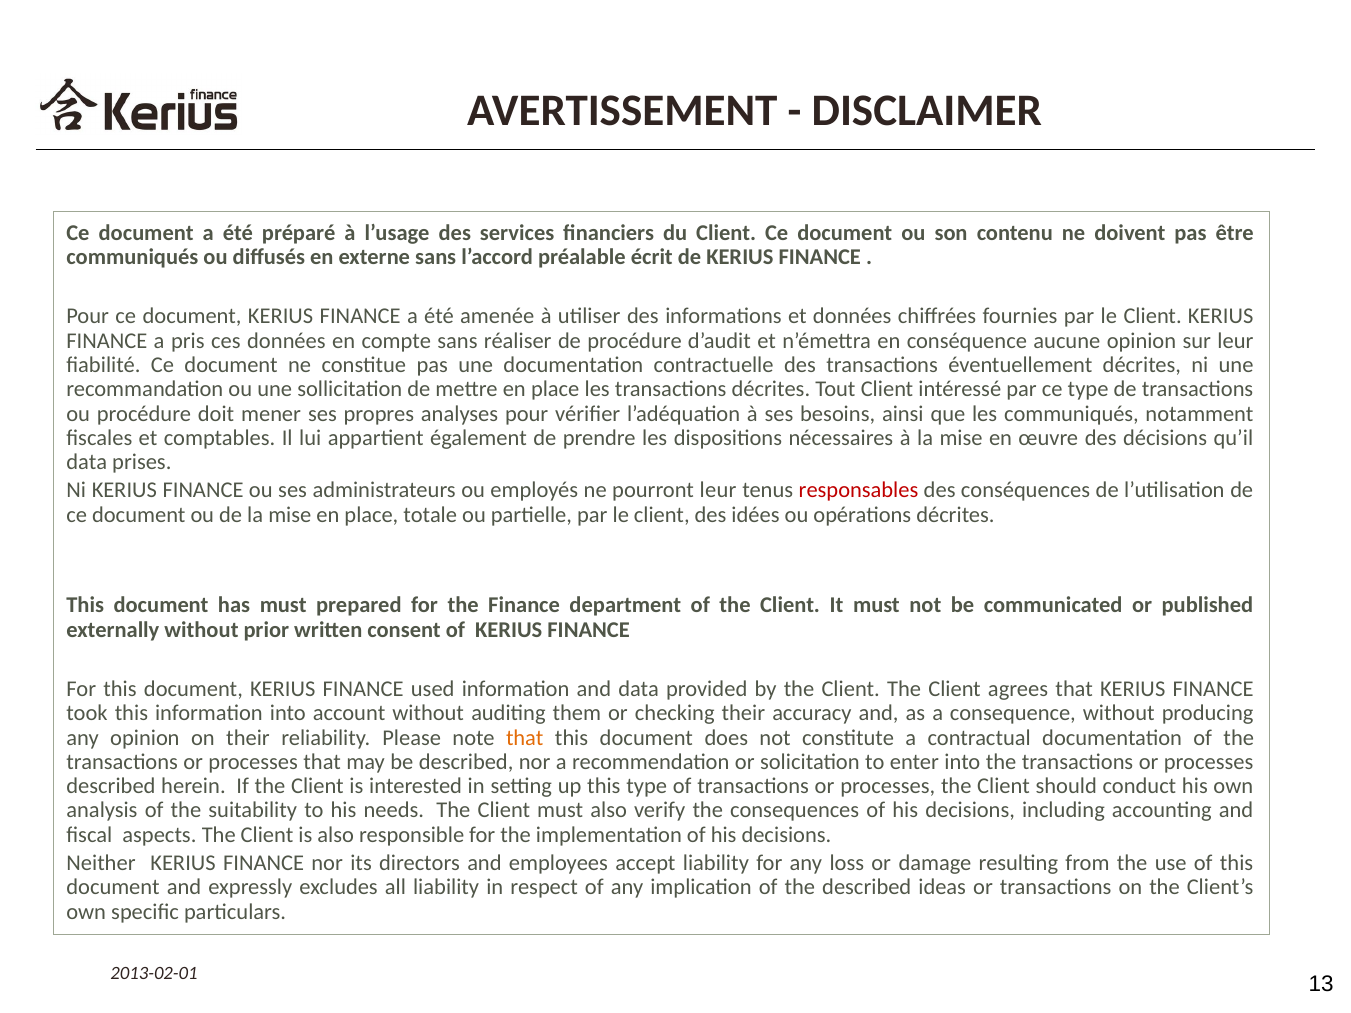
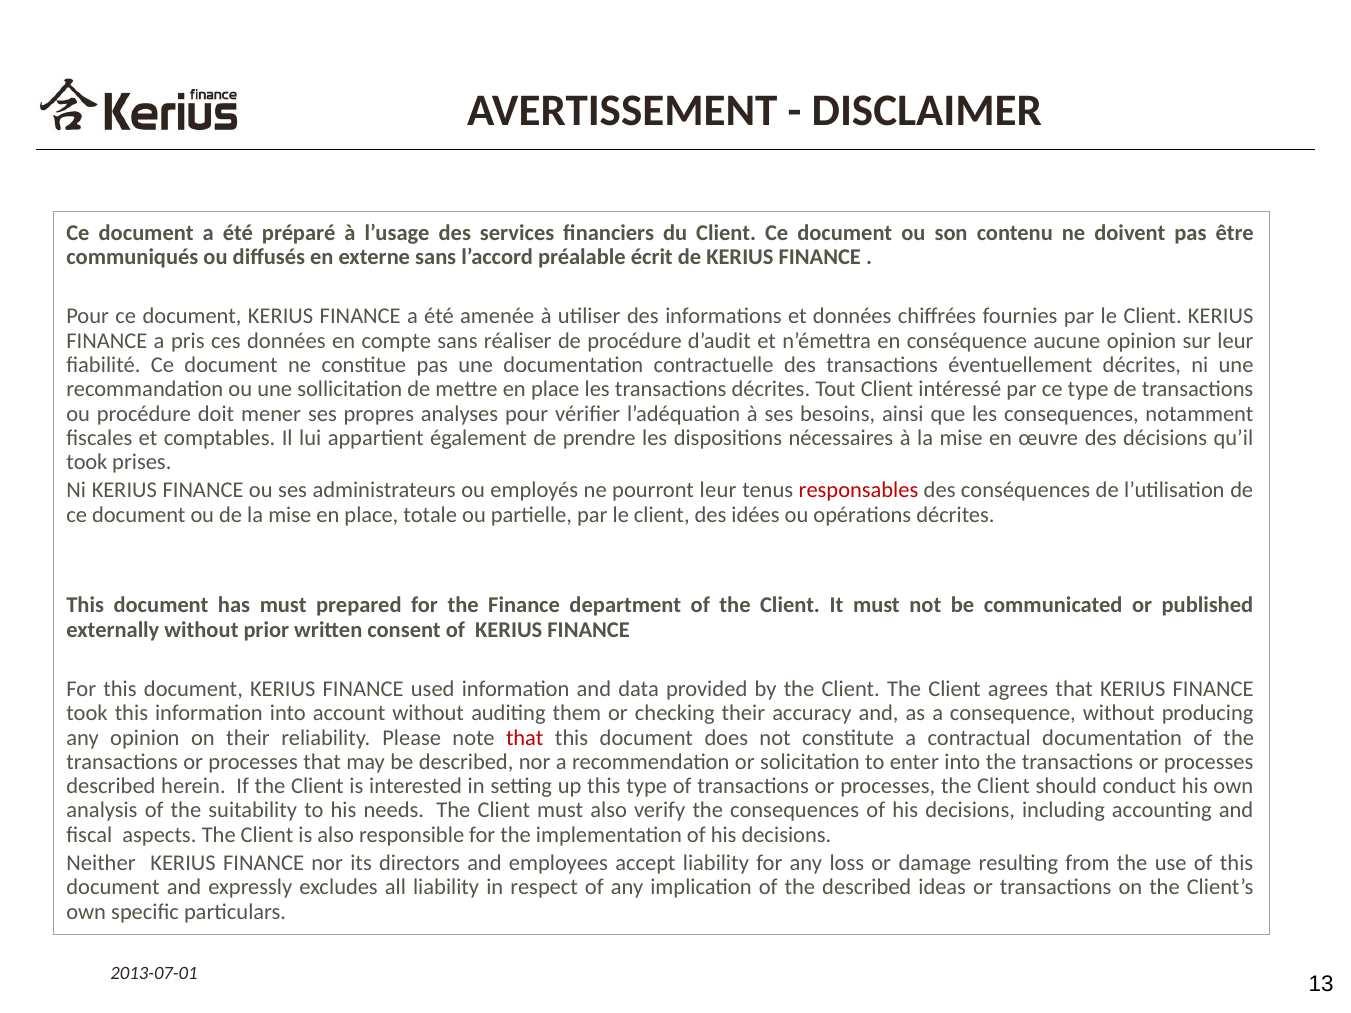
les communiqués: communiqués -> consequences
data at (87, 462): data -> took
that at (525, 738) colour: orange -> red
2013-02-01: 2013-02-01 -> 2013-07-01
